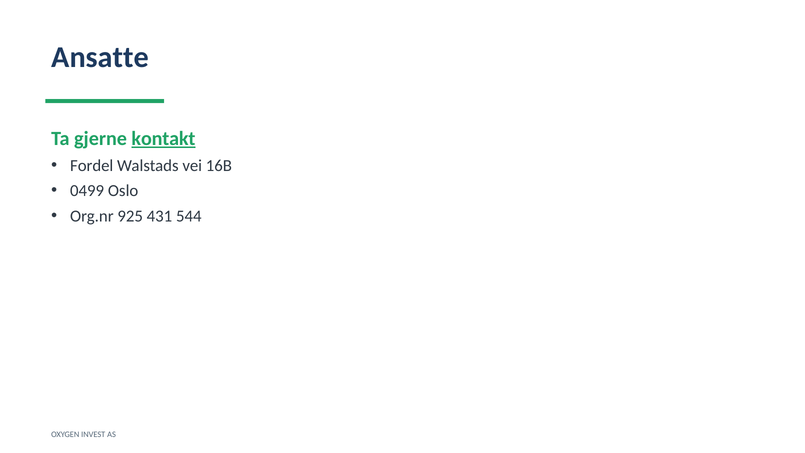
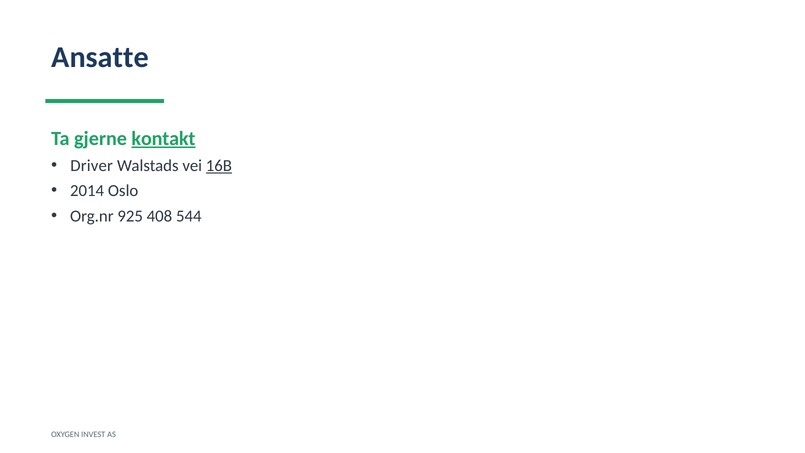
Fordel: Fordel -> Driver
16B underline: none -> present
0499: 0499 -> 2014
431: 431 -> 408
